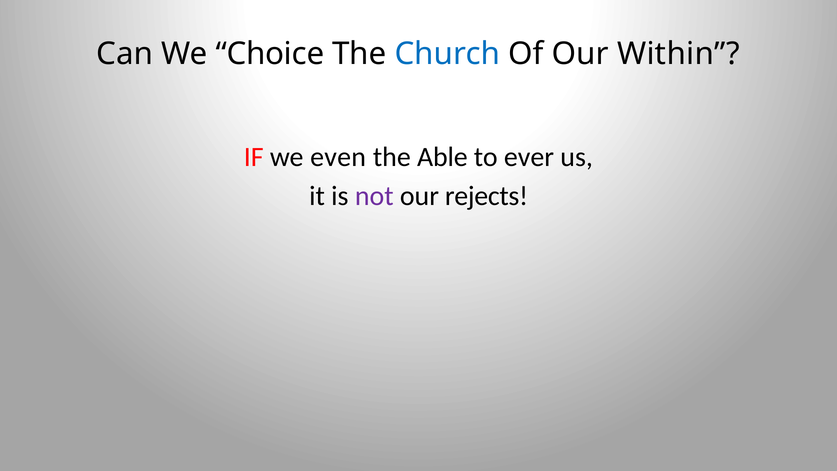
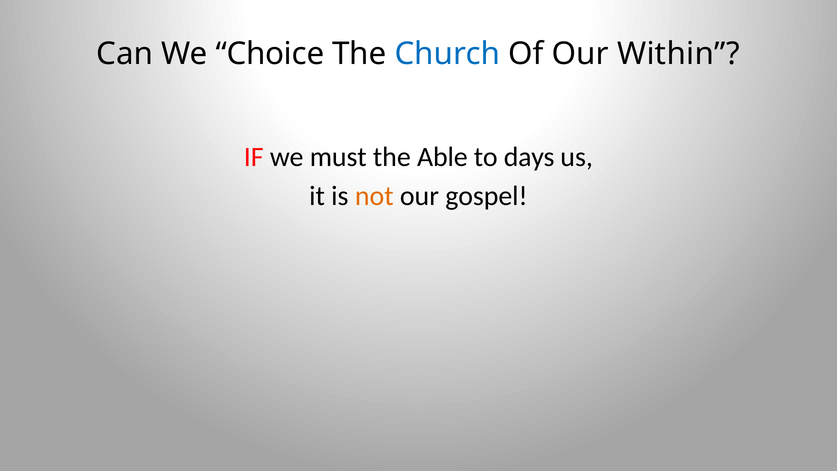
even: even -> must
ever: ever -> days
not colour: purple -> orange
rejects: rejects -> gospel
